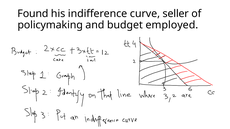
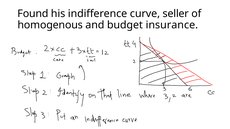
policymaking: policymaking -> homogenous
employed: employed -> insurance
